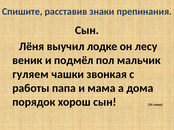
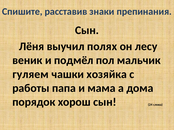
лодке: лодке -> полях
звонкая: звонкая -> хозяйка
